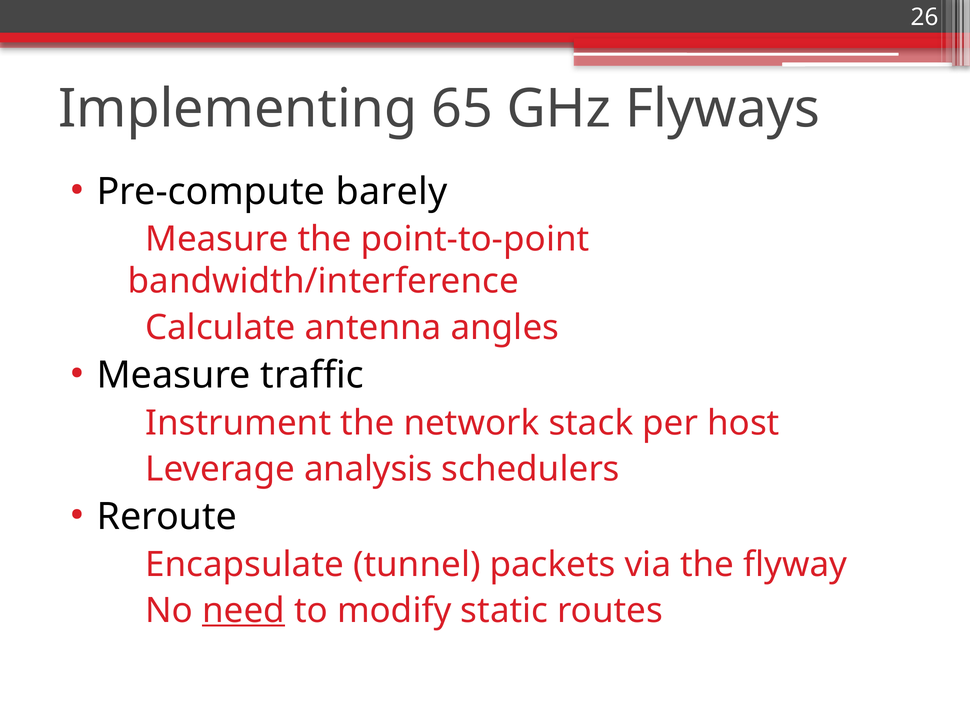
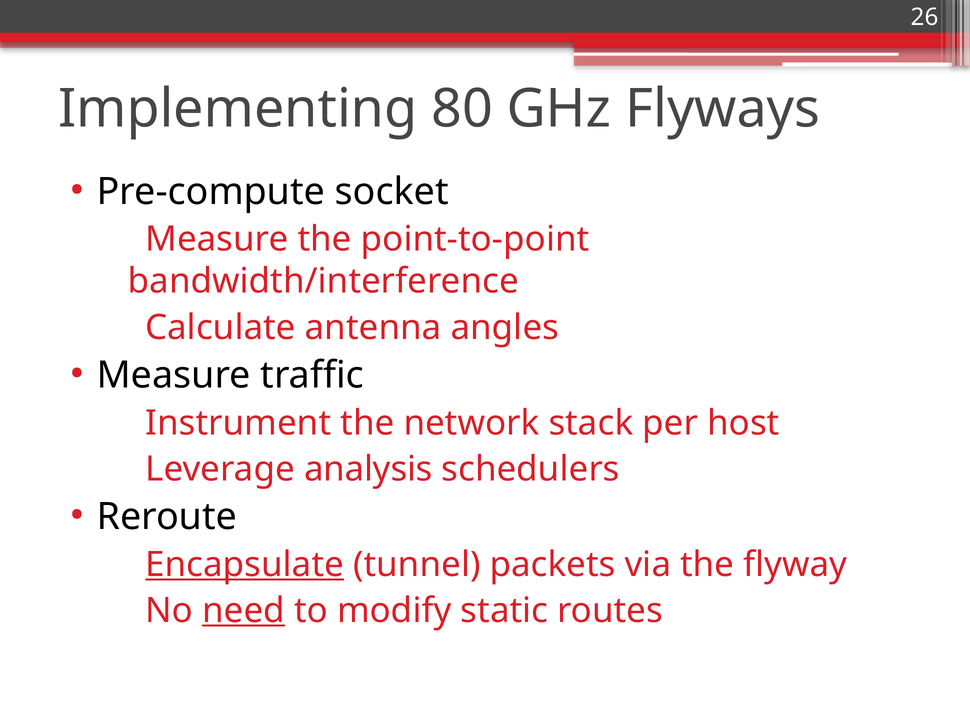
65: 65 -> 80
barely: barely -> socket
Encapsulate underline: none -> present
